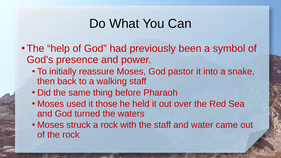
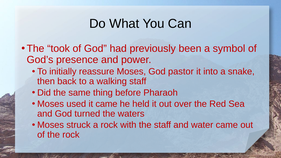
help: help -> took
it those: those -> came
